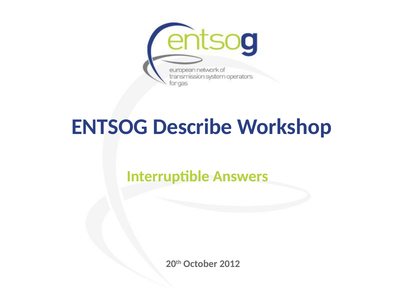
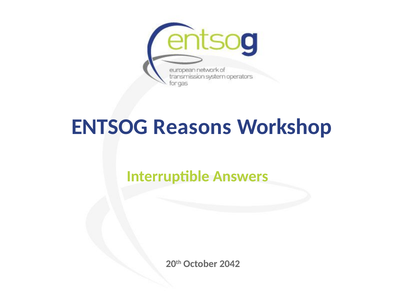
Describe: Describe -> Reasons
2012: 2012 -> 2042
